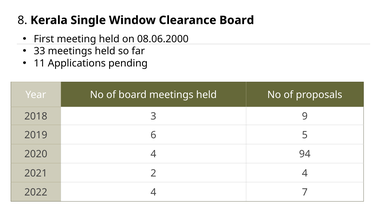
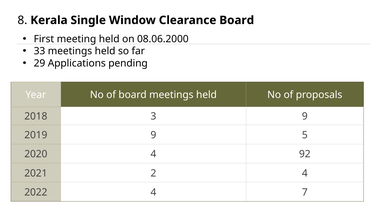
11: 11 -> 29
2019 6: 6 -> 9
94: 94 -> 92
